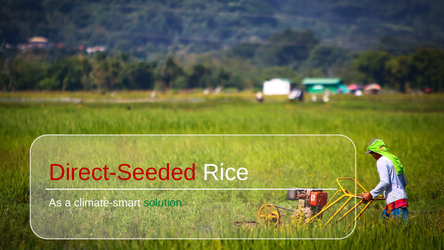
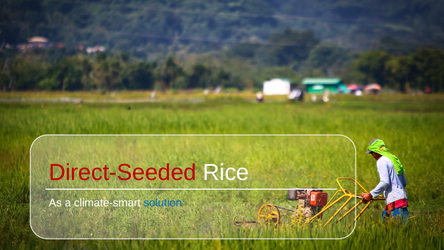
solution colour: green -> blue
